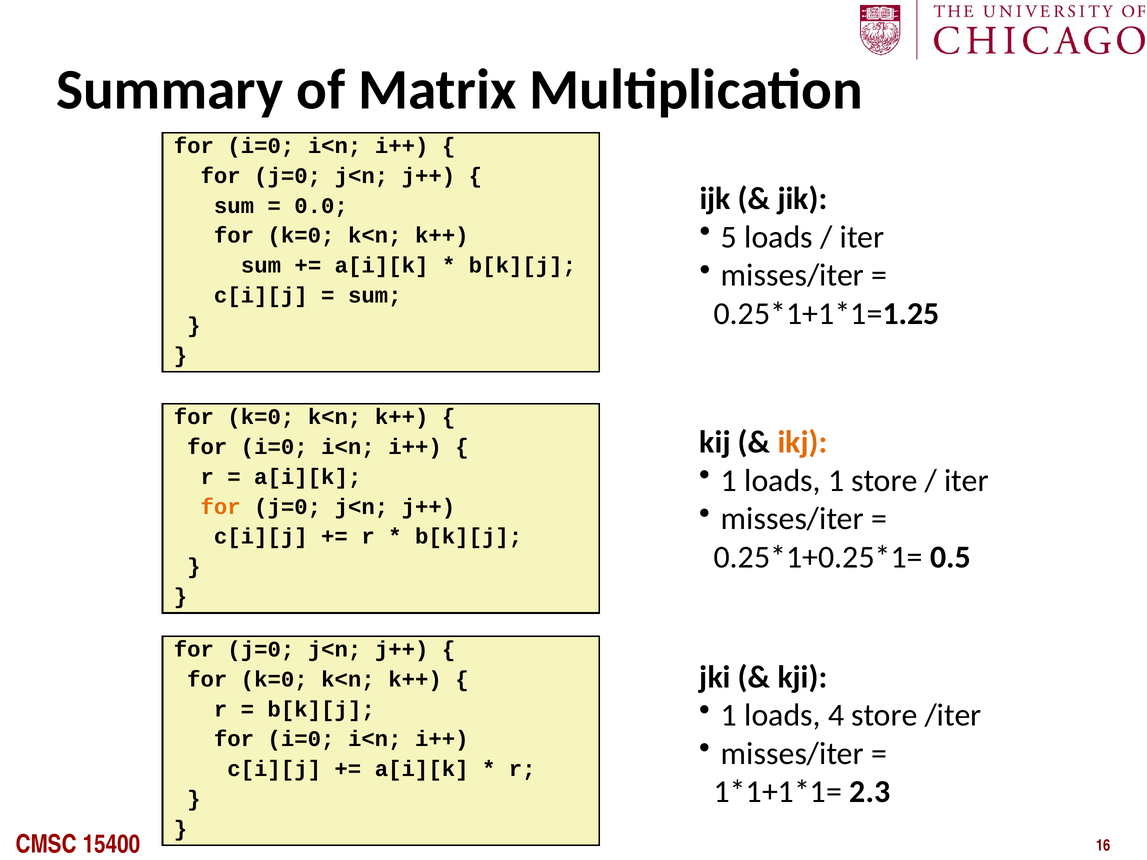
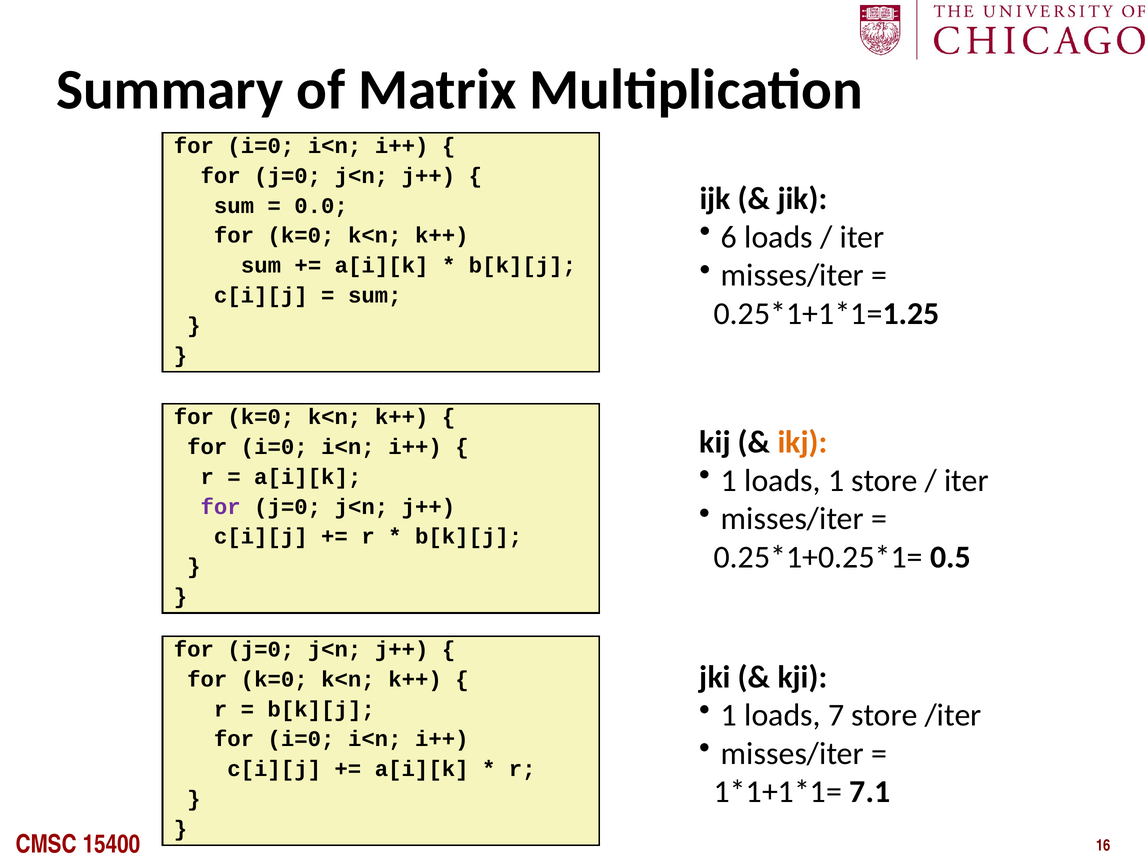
5: 5 -> 6
for at (221, 507) colour: orange -> purple
4: 4 -> 7
2.3: 2.3 -> 7.1
